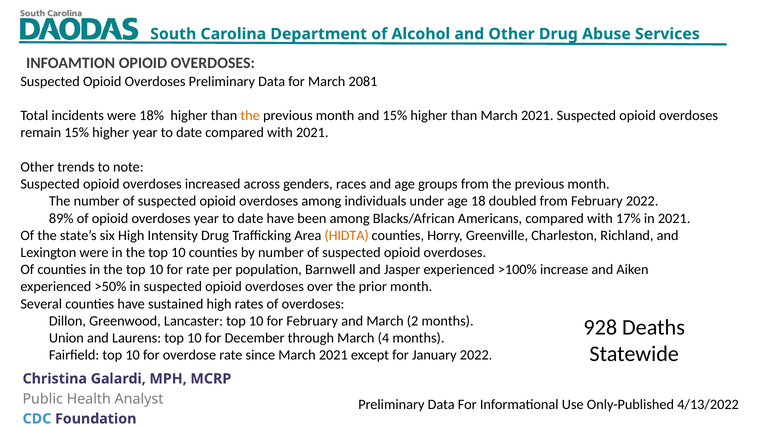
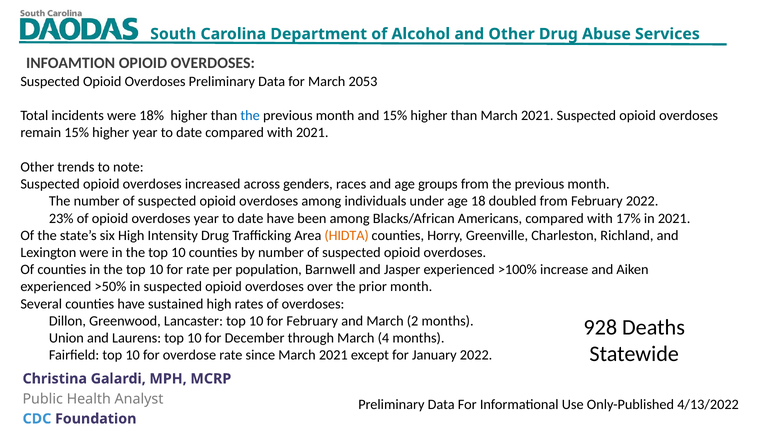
2081: 2081 -> 2053
the at (250, 116) colour: orange -> blue
89%: 89% -> 23%
